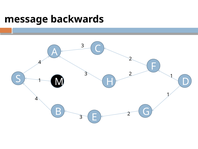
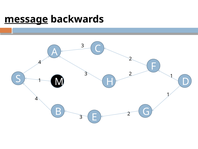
message underline: none -> present
